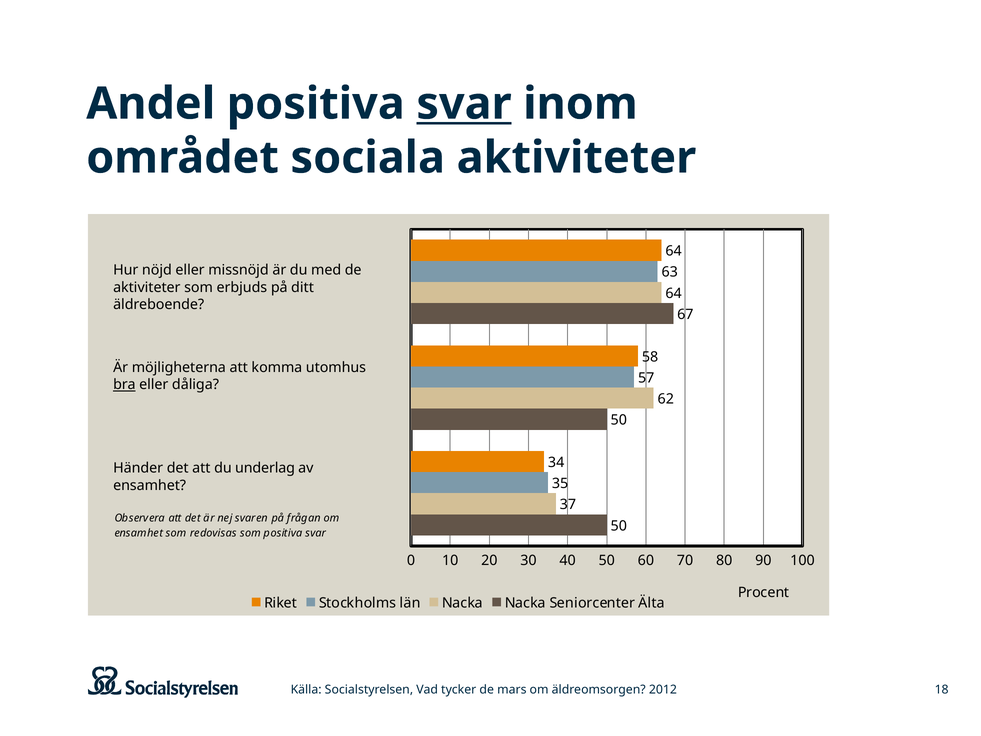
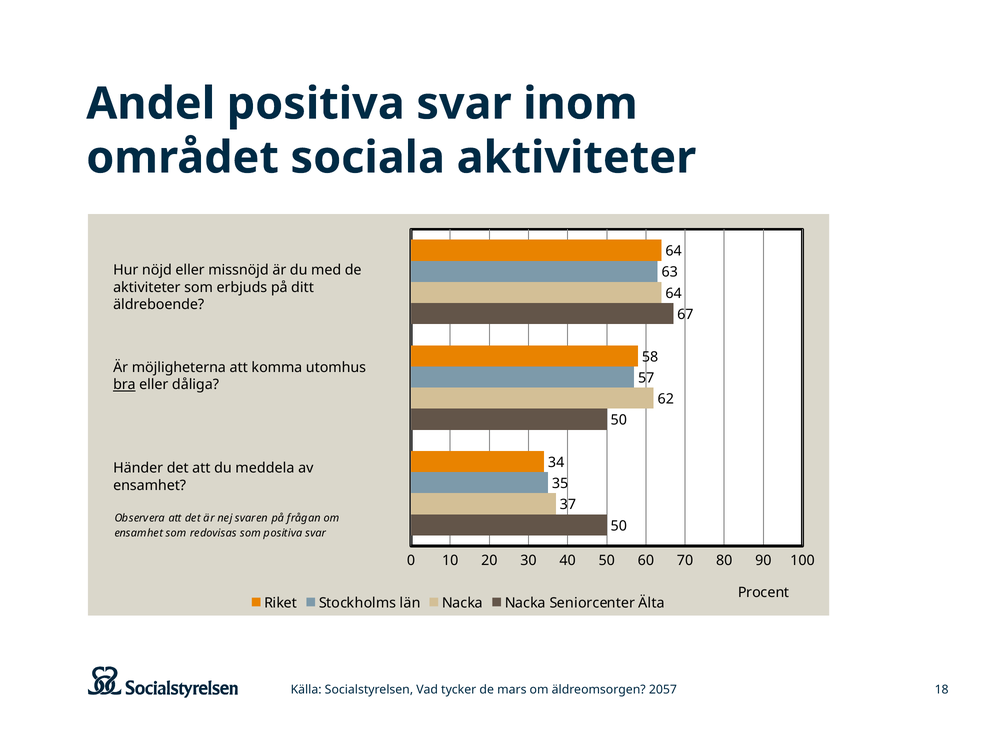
svar at (464, 104) underline: present -> none
underlag: underlag -> meddela
2012: 2012 -> 2057
